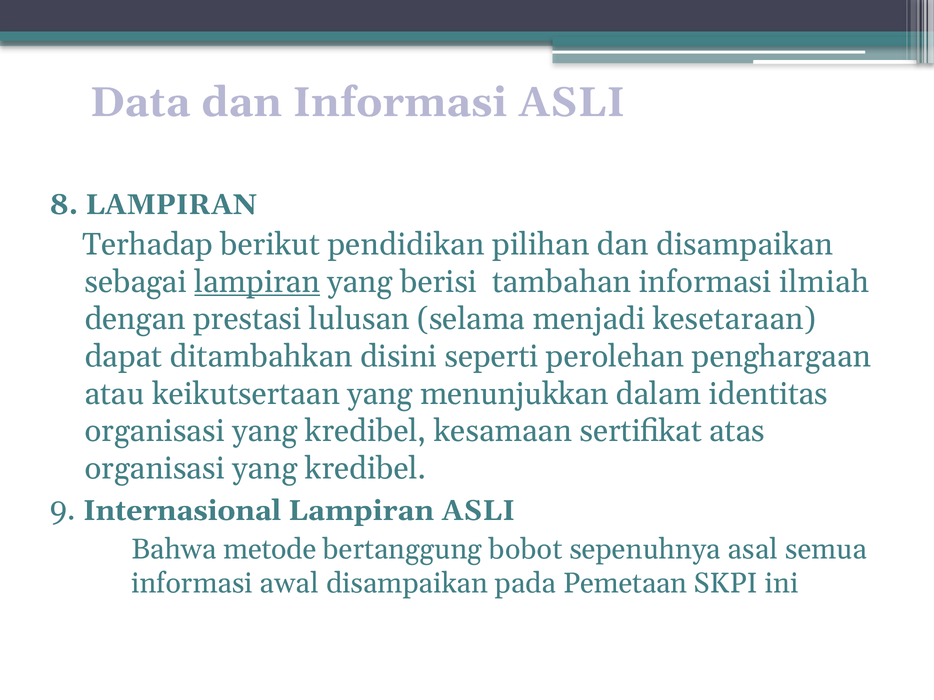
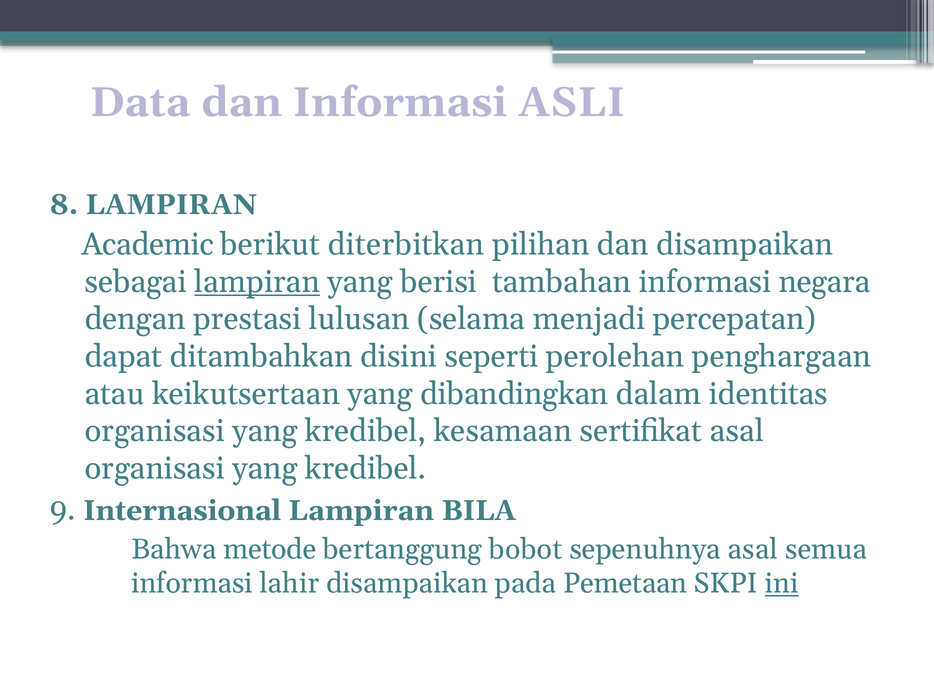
Terhadap: Terhadap -> Academic
pendidikan: pendidikan -> diterbitkan
ilmiah: ilmiah -> negara
kesetaraan: kesetaraan -> percepatan
menunjukkan: menunjukkan -> dibandingkan
sertifikat atas: atas -> asal
Lampiran ASLI: ASLI -> BILA
awal: awal -> lahir
ini underline: none -> present
